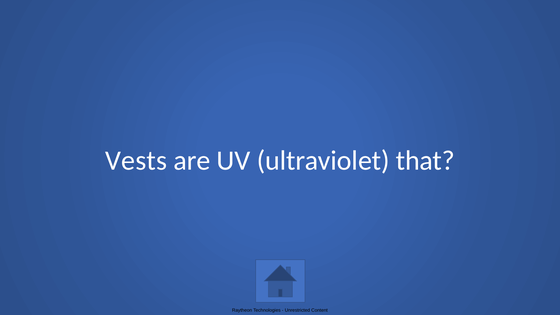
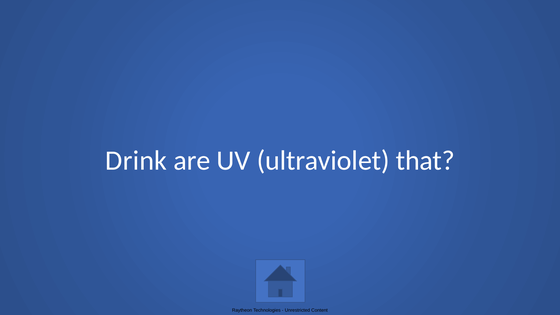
Vests: Vests -> Drink
